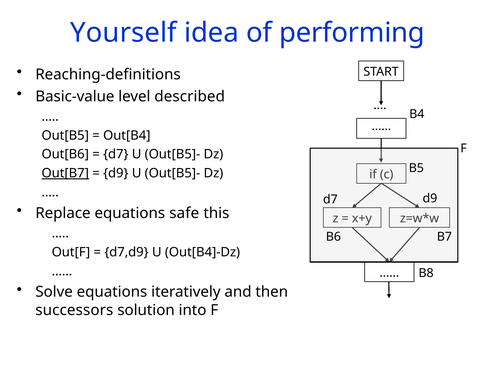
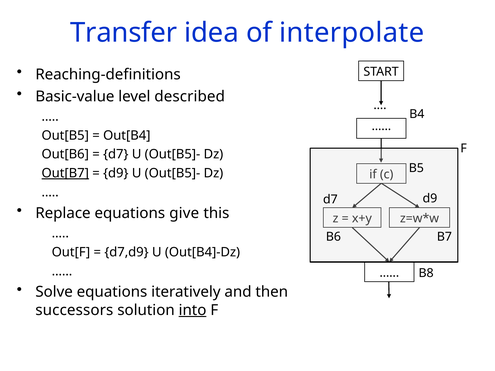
Yourself: Yourself -> Transfer
performing: performing -> interpolate
safe: safe -> give
into underline: none -> present
